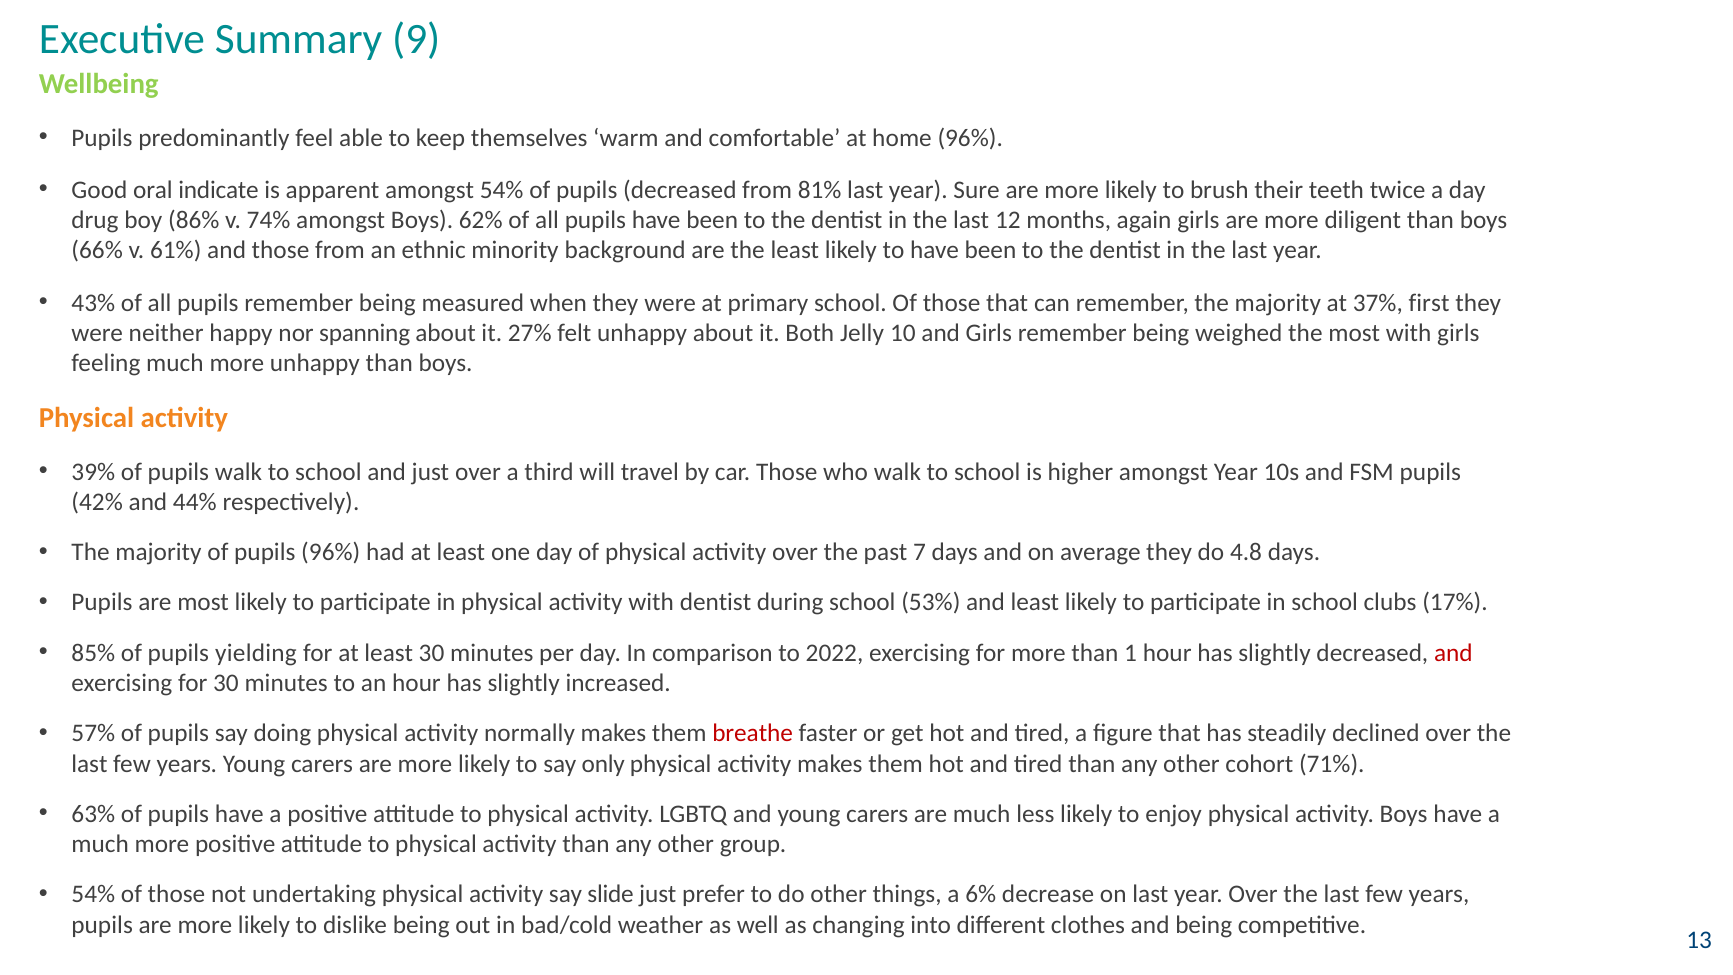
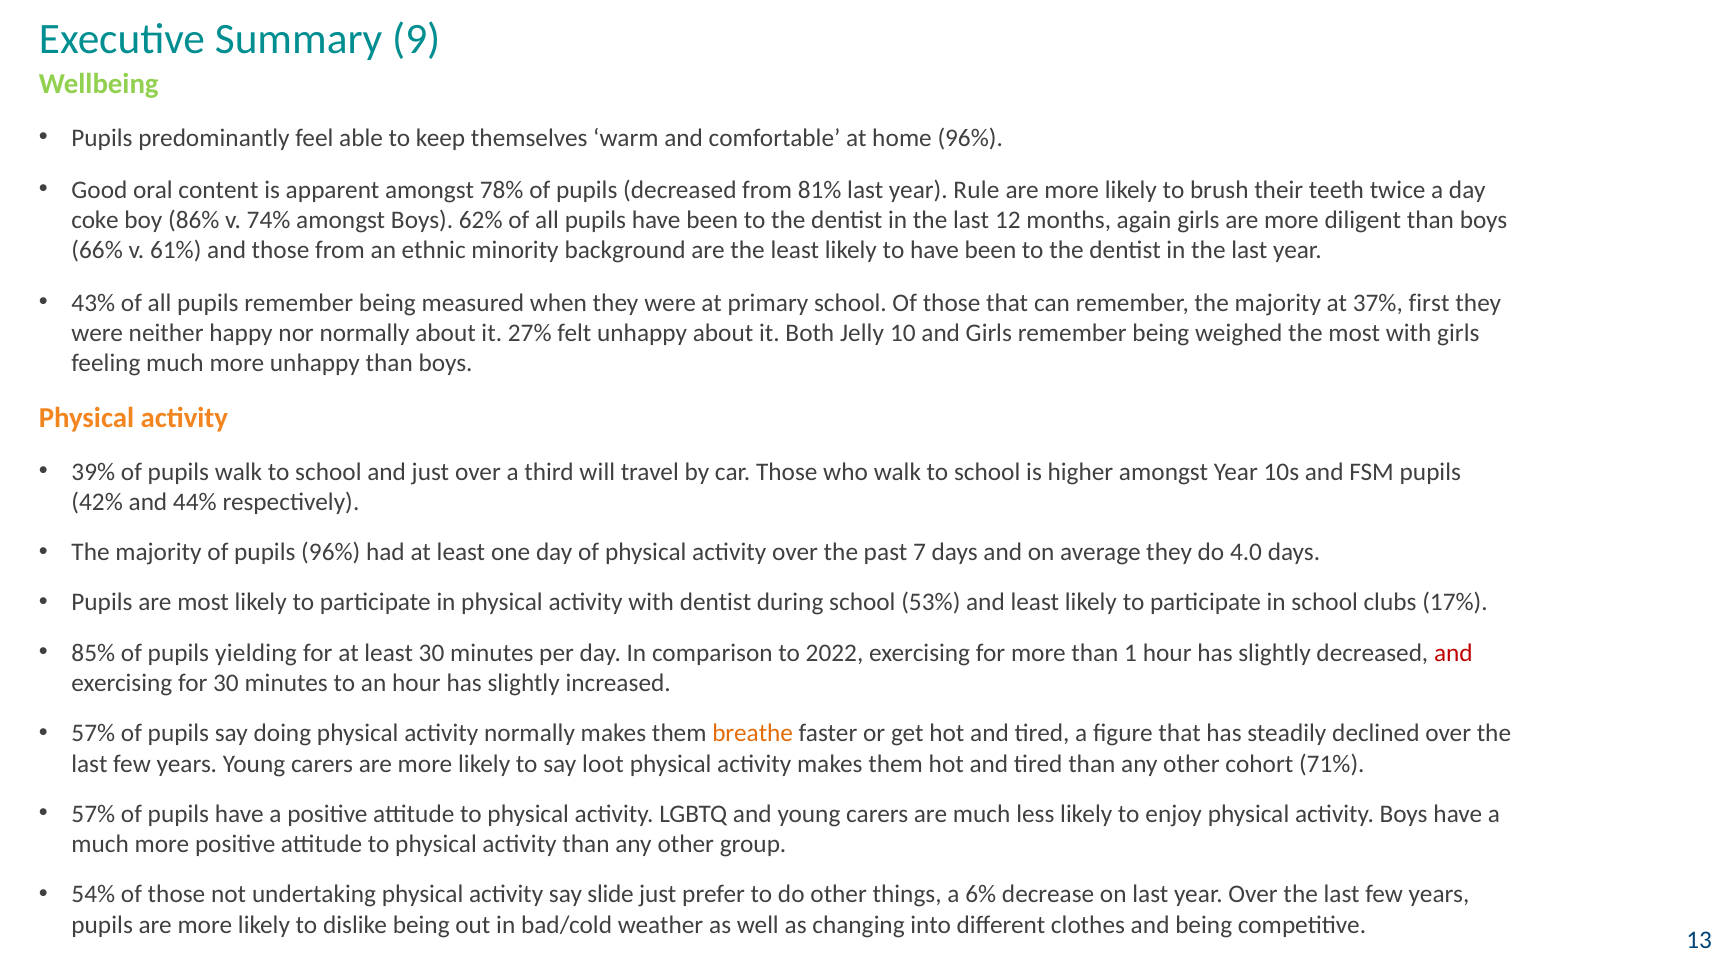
indicate: indicate -> content
amongst 54%: 54% -> 78%
Sure: Sure -> Rule
drug: drug -> coke
nor spanning: spanning -> normally
4.8: 4.8 -> 4.0
breathe colour: red -> orange
only: only -> loot
63% at (93, 814): 63% -> 57%
